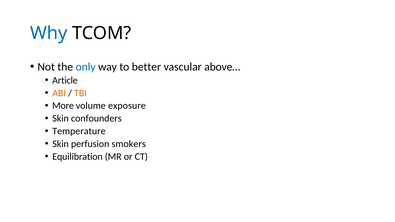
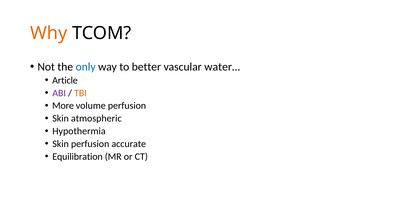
Why colour: blue -> orange
above…: above… -> water…
ABI colour: orange -> purple
volume exposure: exposure -> perfusion
confounders: confounders -> atmospheric
Temperature: Temperature -> Hypothermia
smokers: smokers -> accurate
